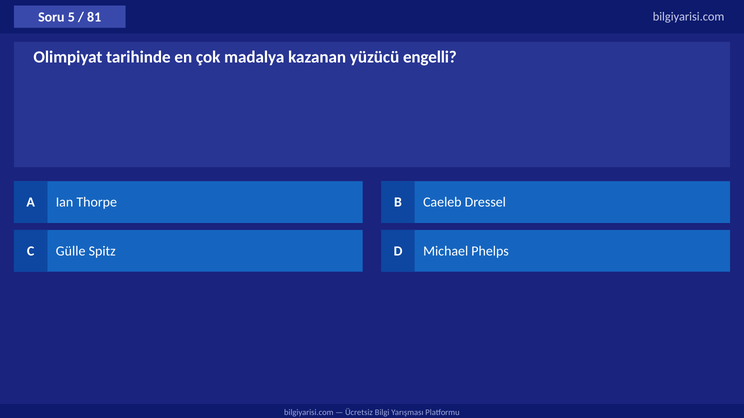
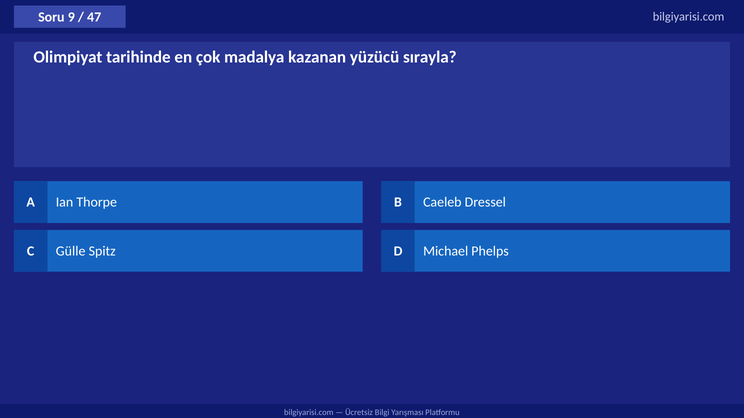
5: 5 -> 9
81: 81 -> 47
engelli: engelli -> sırayla
